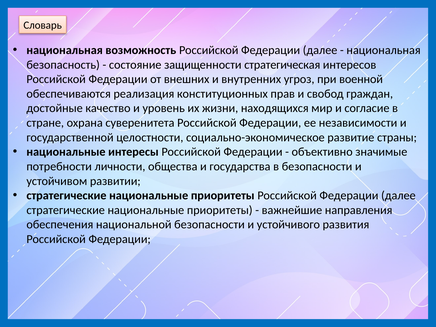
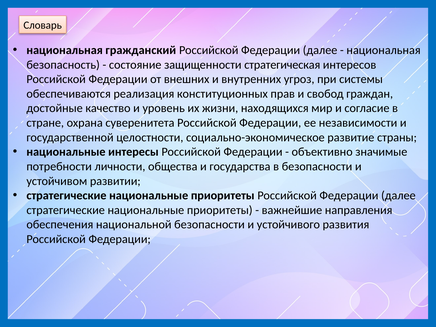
возможность: возможность -> гражданский
военной: военной -> системы
